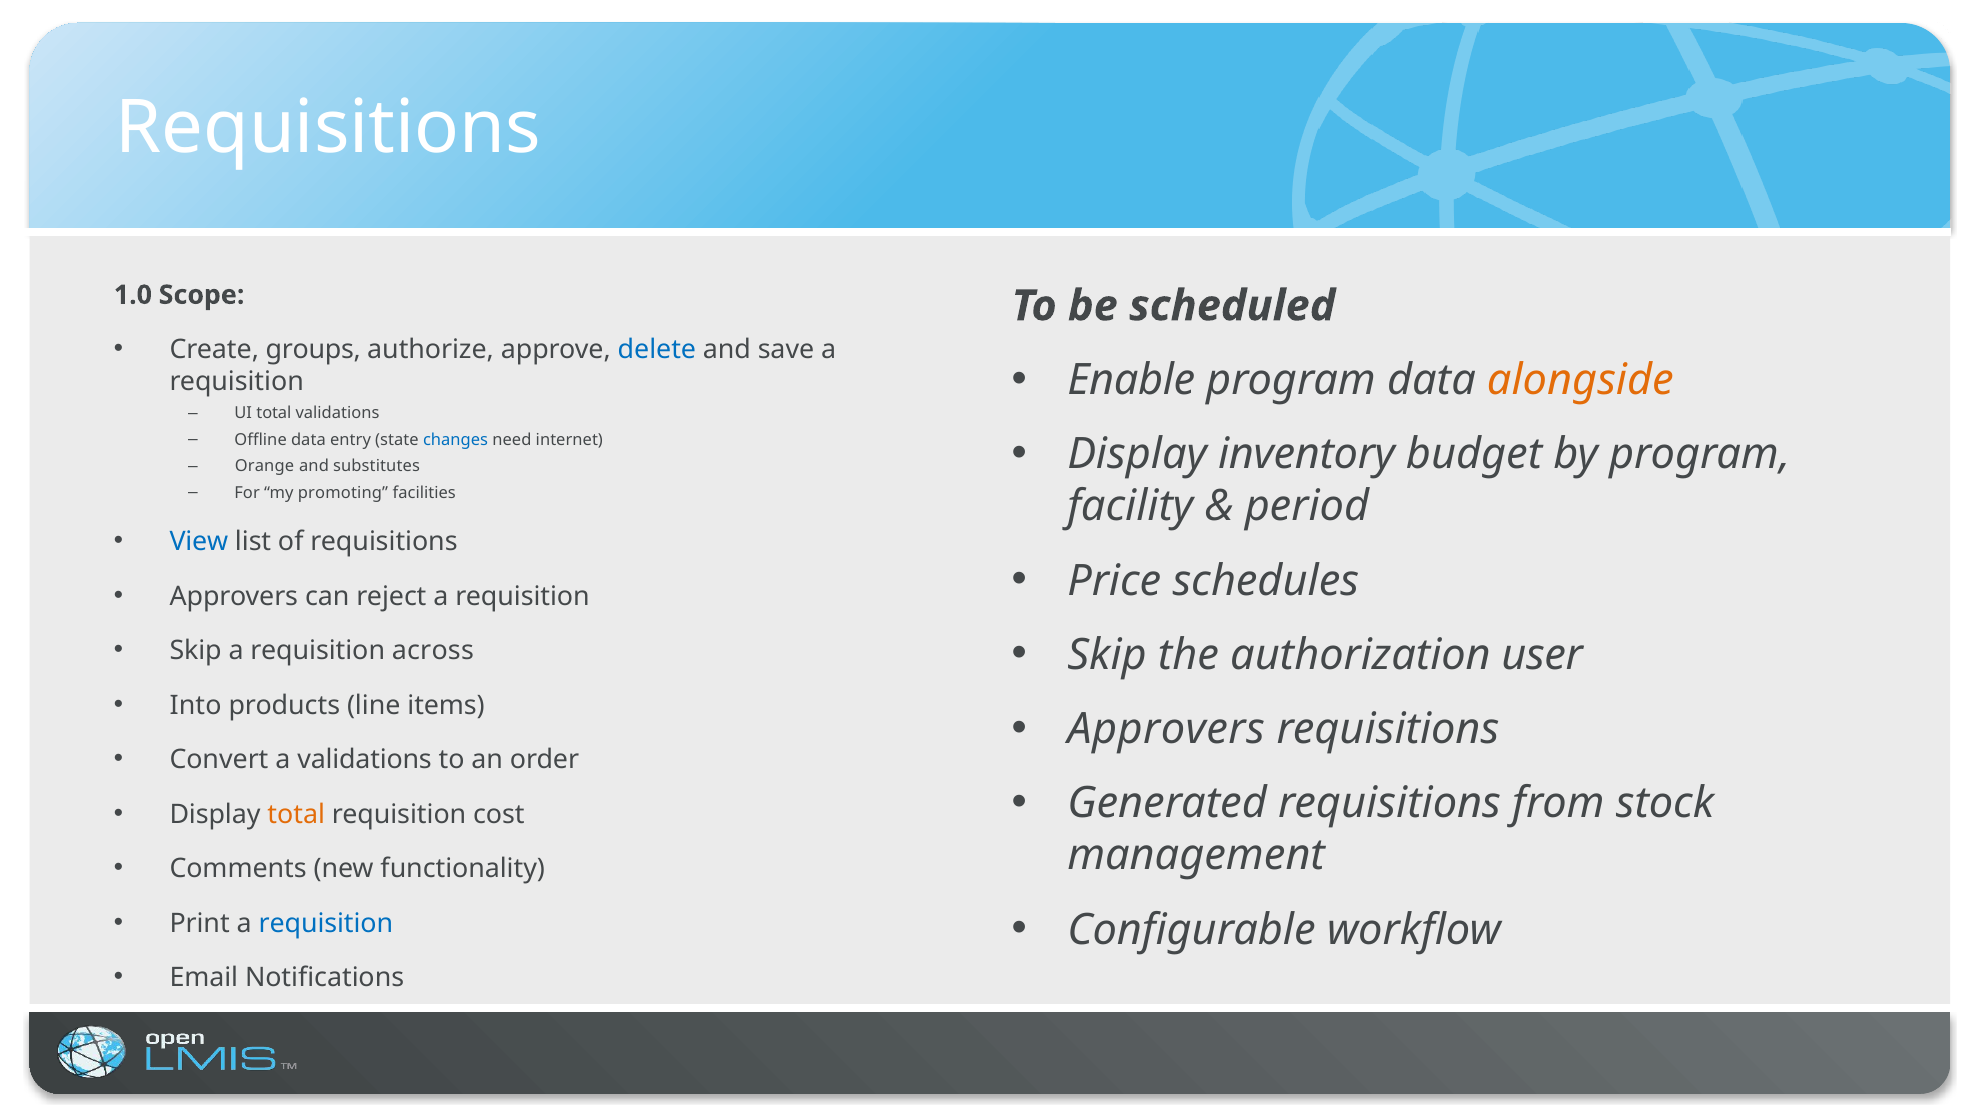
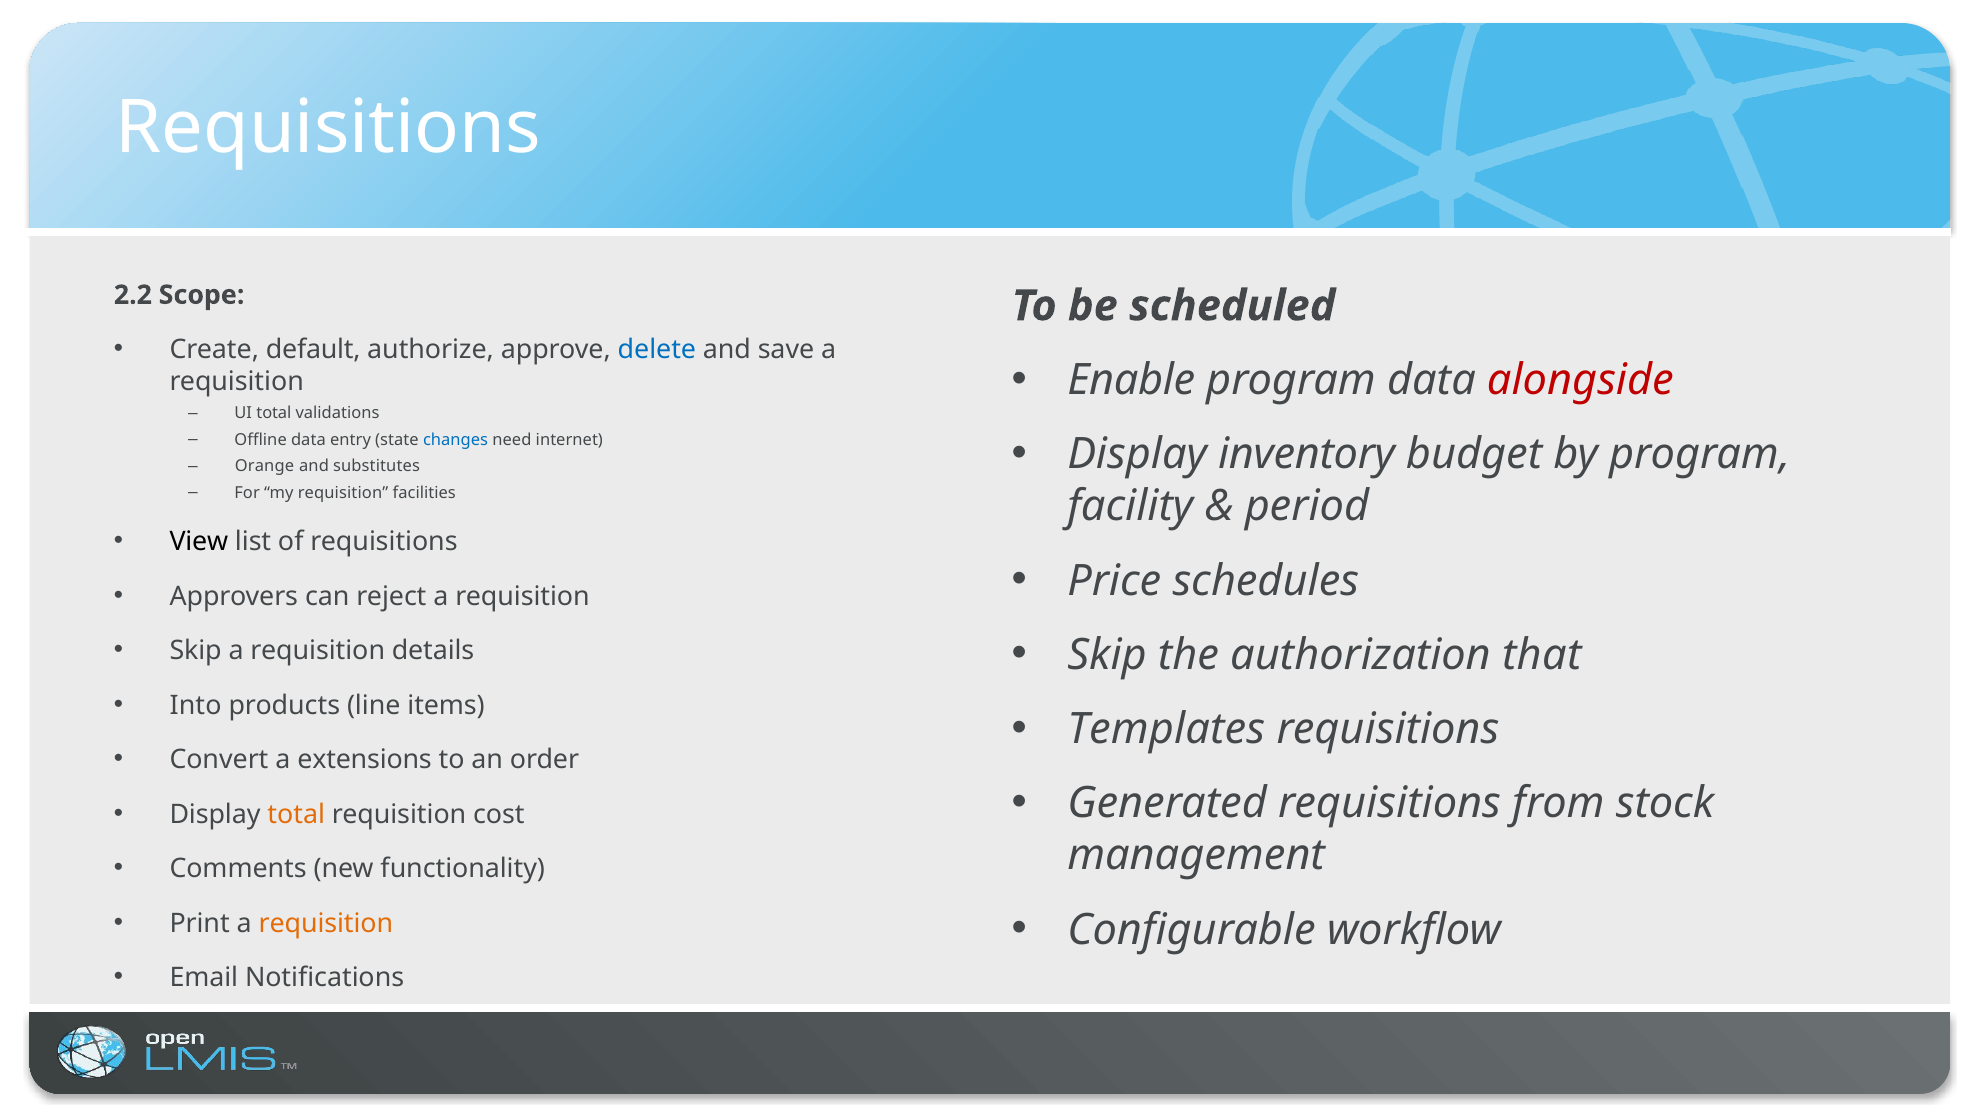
1.0: 1.0 -> 2.2
groups: groups -> default
alongside colour: orange -> red
my promoting: promoting -> requisition
View colour: blue -> black
user: user -> that
across: across -> details
Approvers at (1166, 729): Approvers -> Templates
a validations: validations -> extensions
requisition at (326, 923) colour: blue -> orange
